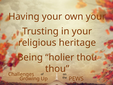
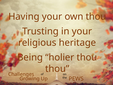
own your: your -> thou
